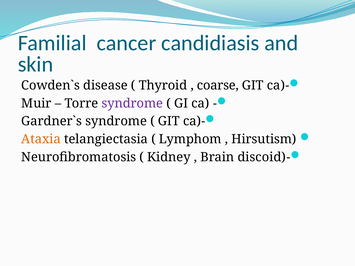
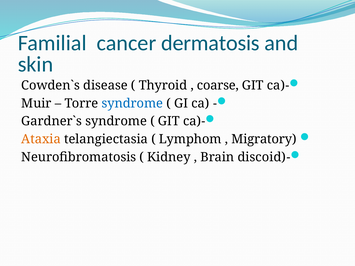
candidiasis: candidiasis -> dermatosis
syndrome at (132, 103) colour: purple -> blue
Hirsutism: Hirsutism -> Migratory
